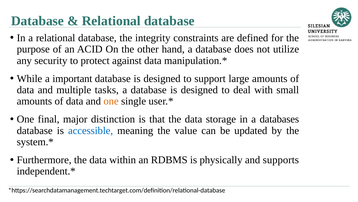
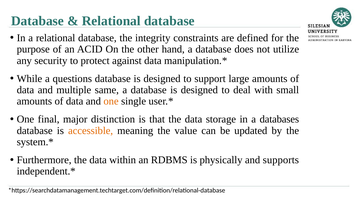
important: important -> questions
tasks: tasks -> same
accessible colour: blue -> orange
